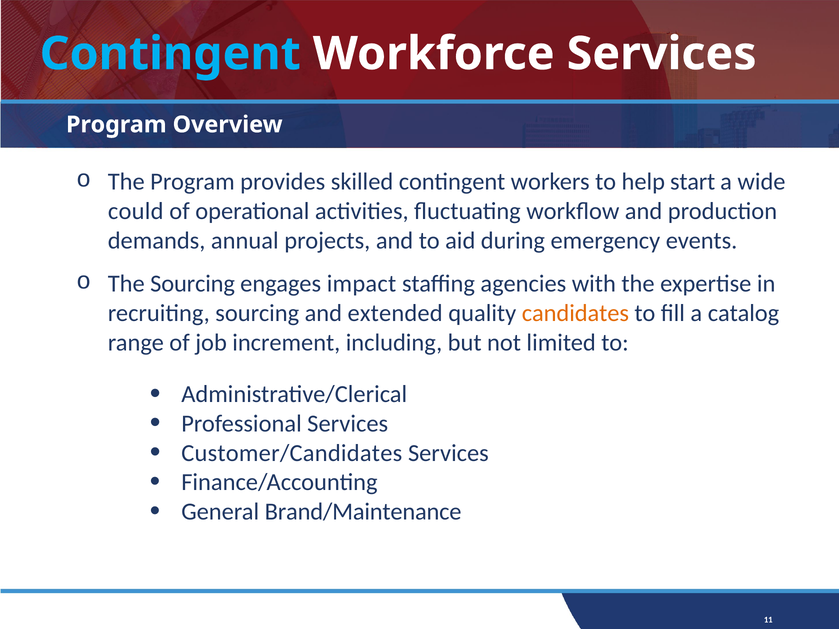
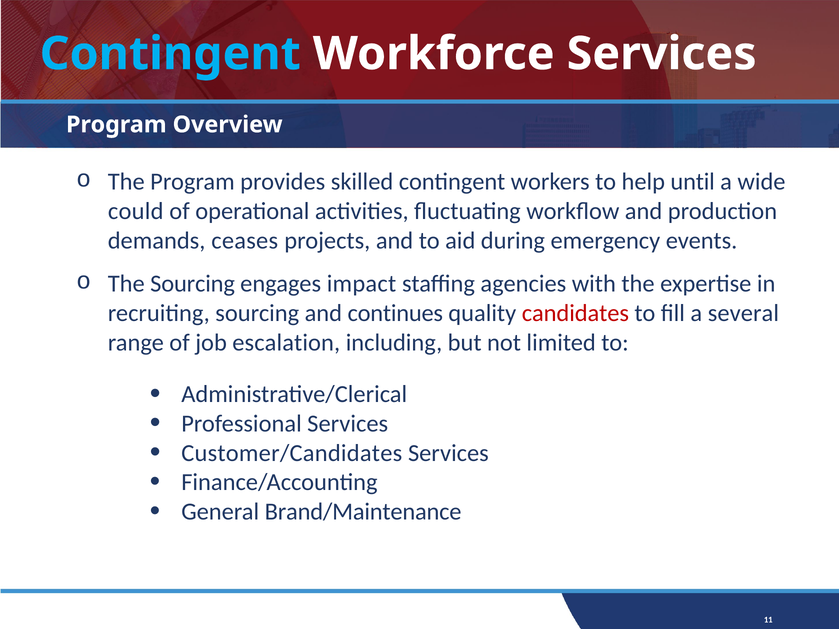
start: start -> until
annual: annual -> ceases
extended: extended -> continues
candidates colour: orange -> red
catalog: catalog -> several
increment: increment -> escalation
